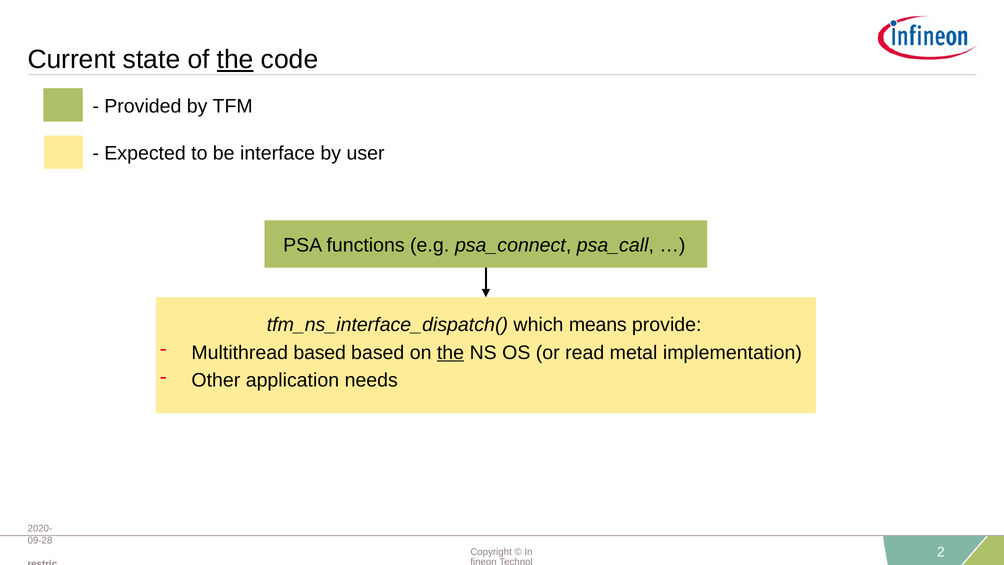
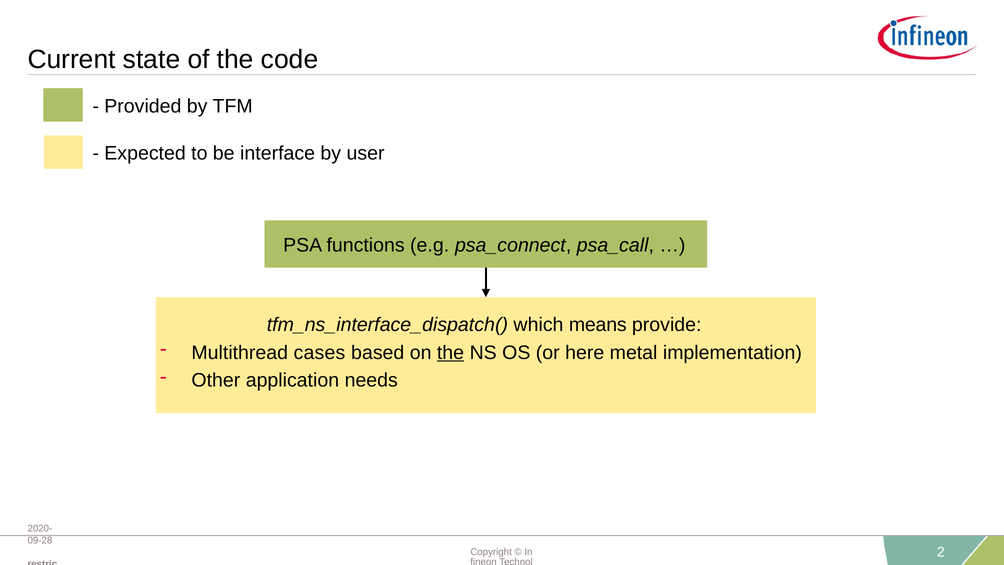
the at (235, 60) underline: present -> none
Multithread based: based -> cases
read: read -> here
